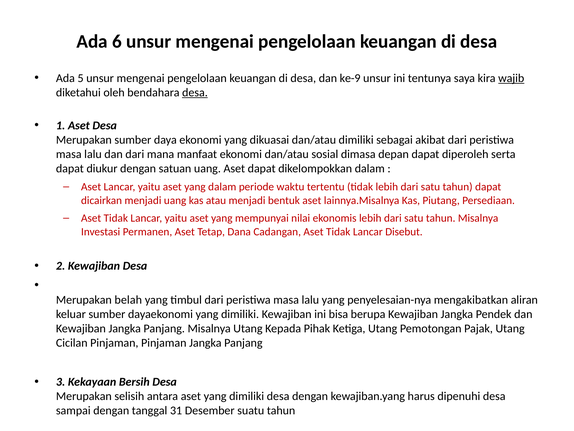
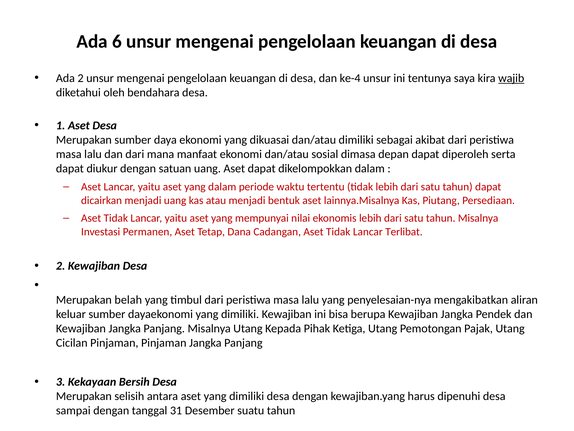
Ada 5: 5 -> 2
ke-9: ke-9 -> ke-4
desa at (195, 93) underline: present -> none
Disebut: Disebut -> Terlibat
